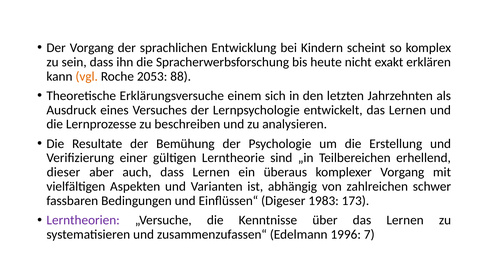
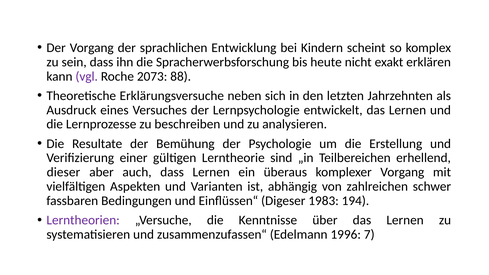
vgl colour: orange -> purple
2053: 2053 -> 2073
einem: einem -> neben
173: 173 -> 194
